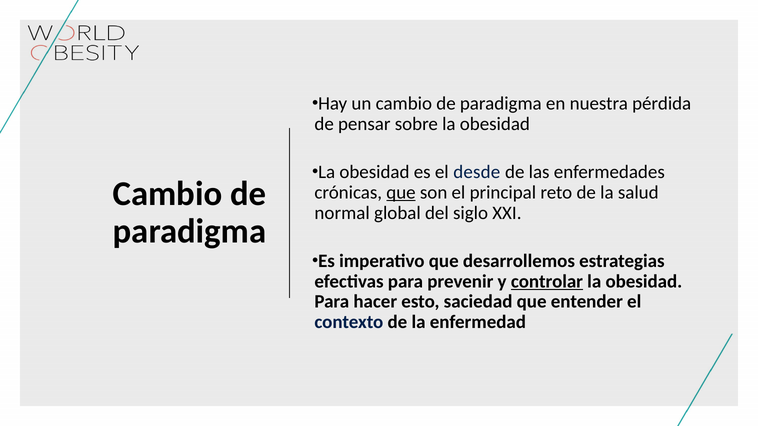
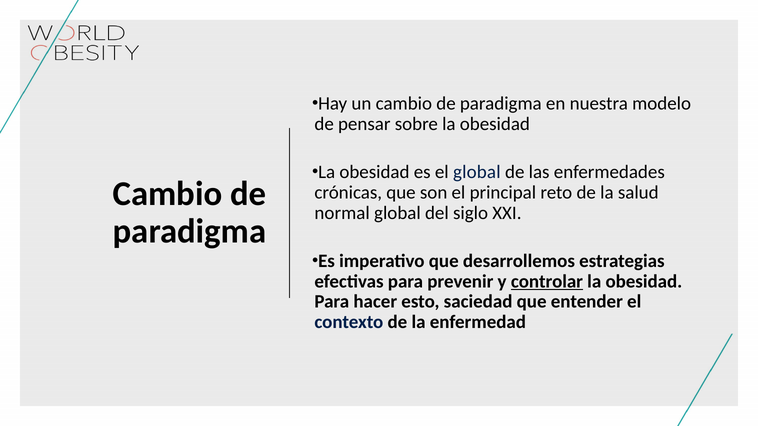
pérdida: pérdida -> modelo
el desde: desde -> global
que at (401, 193) underline: present -> none
